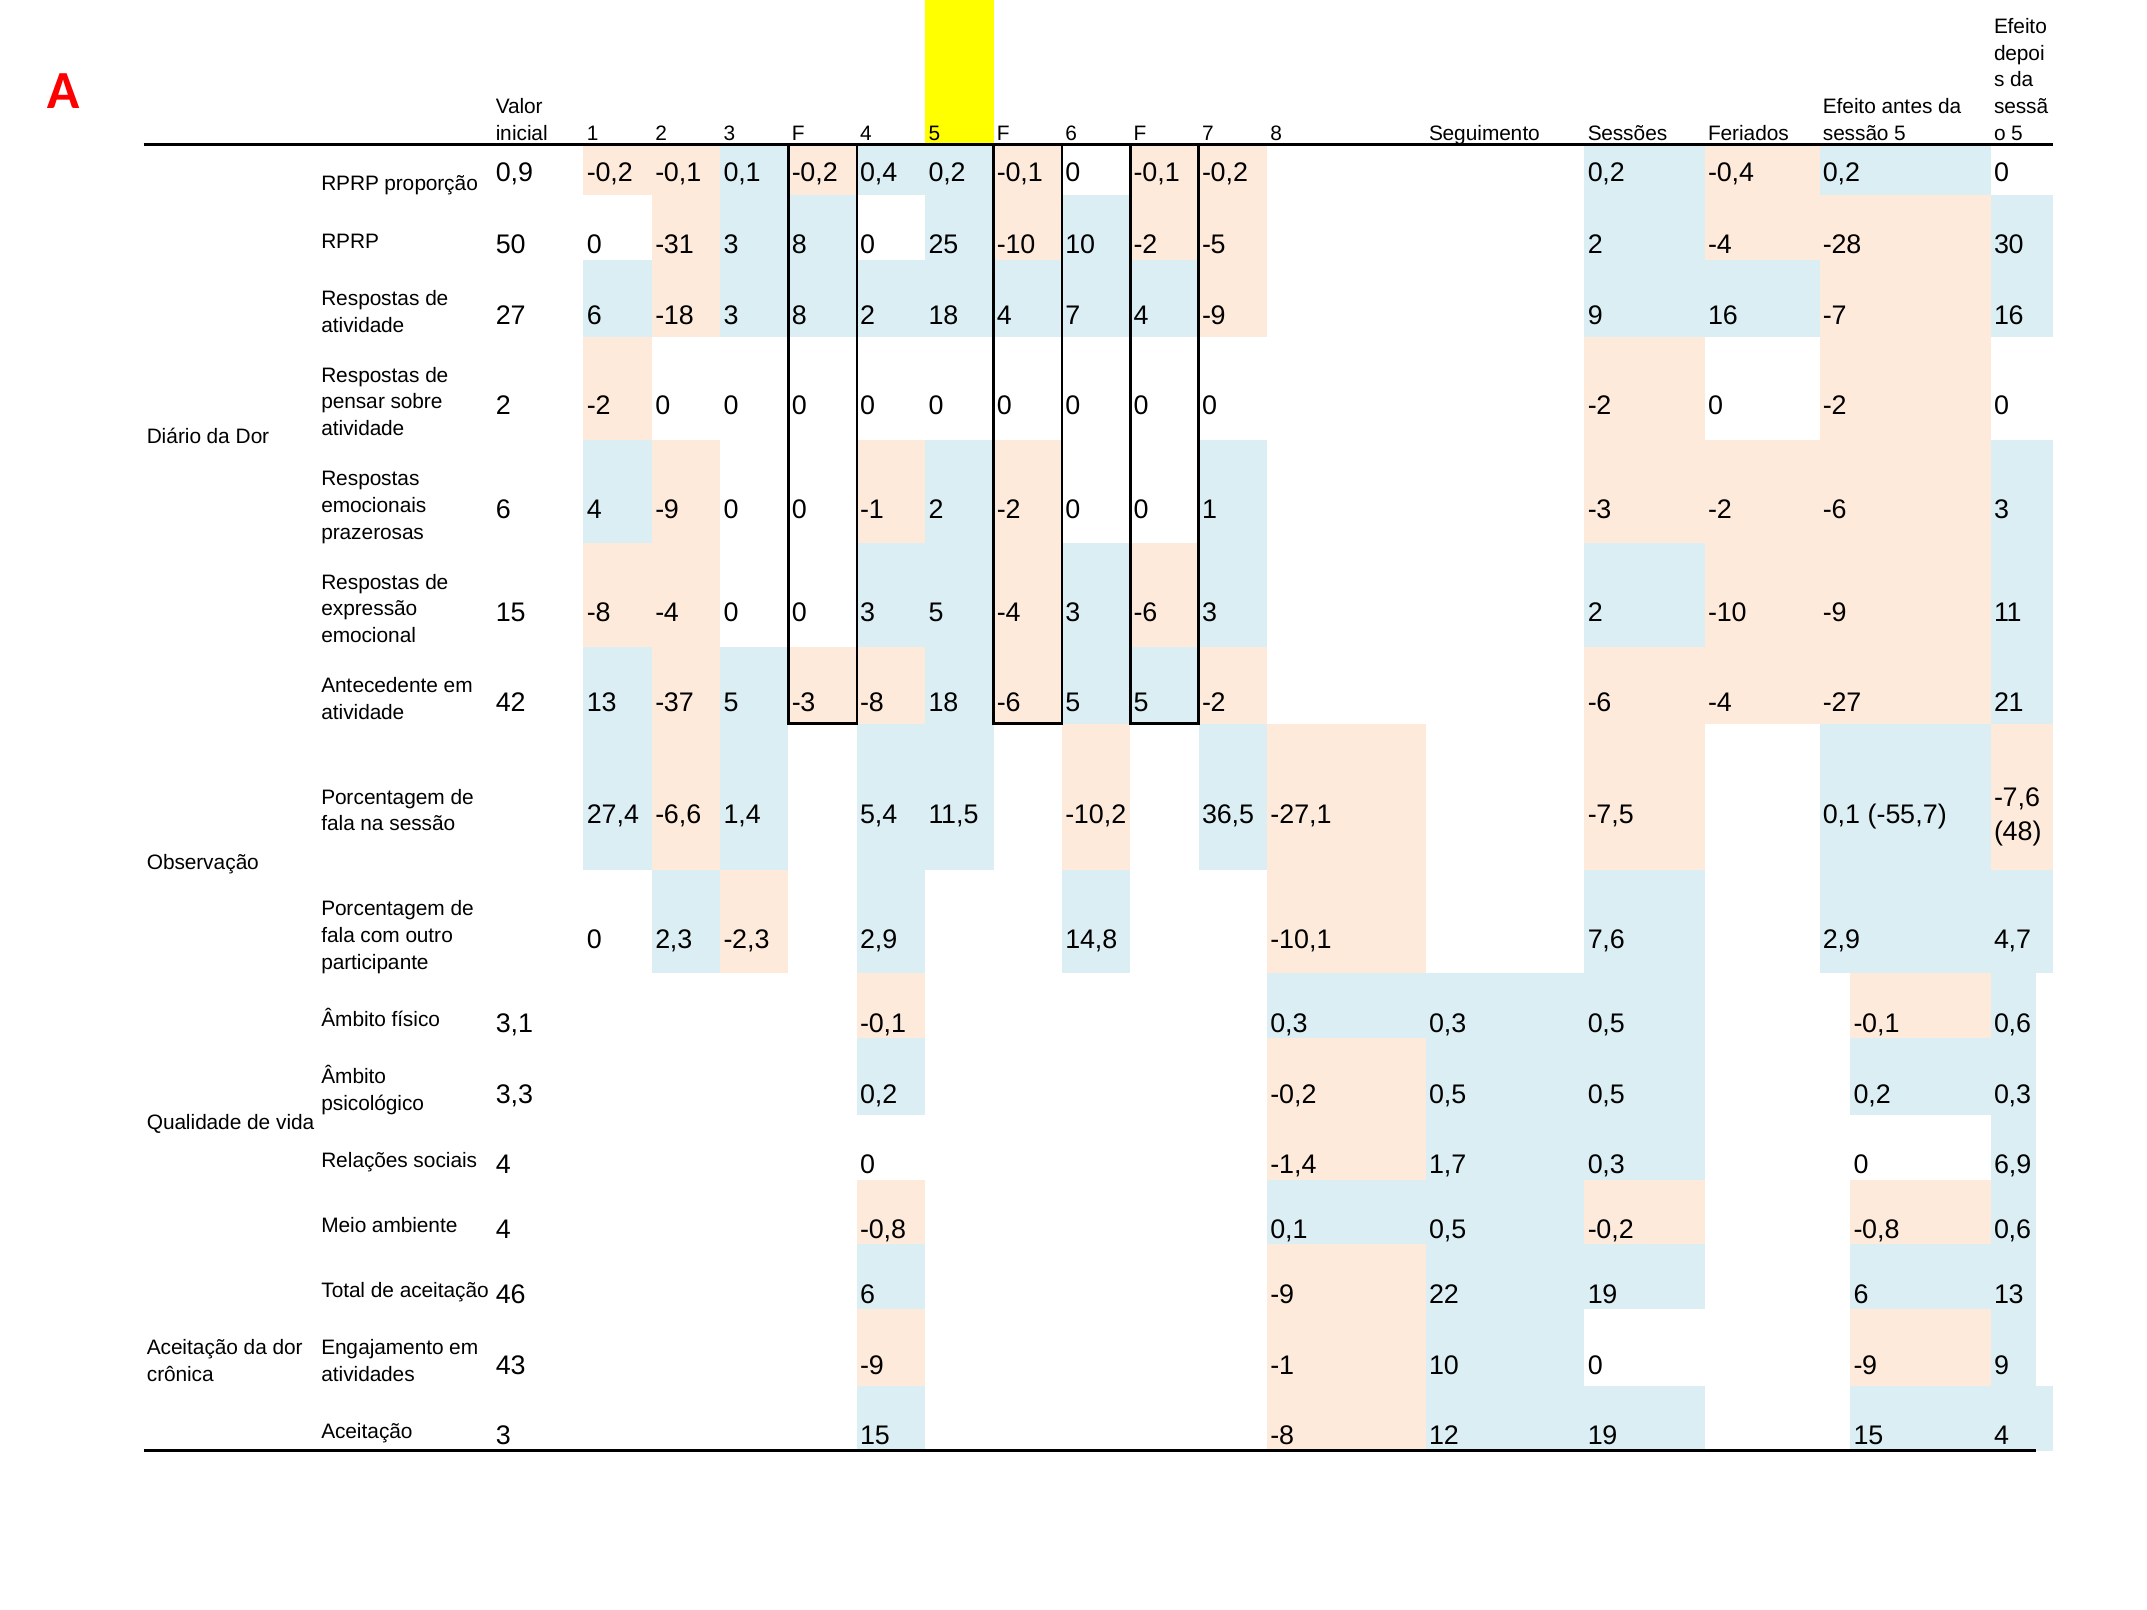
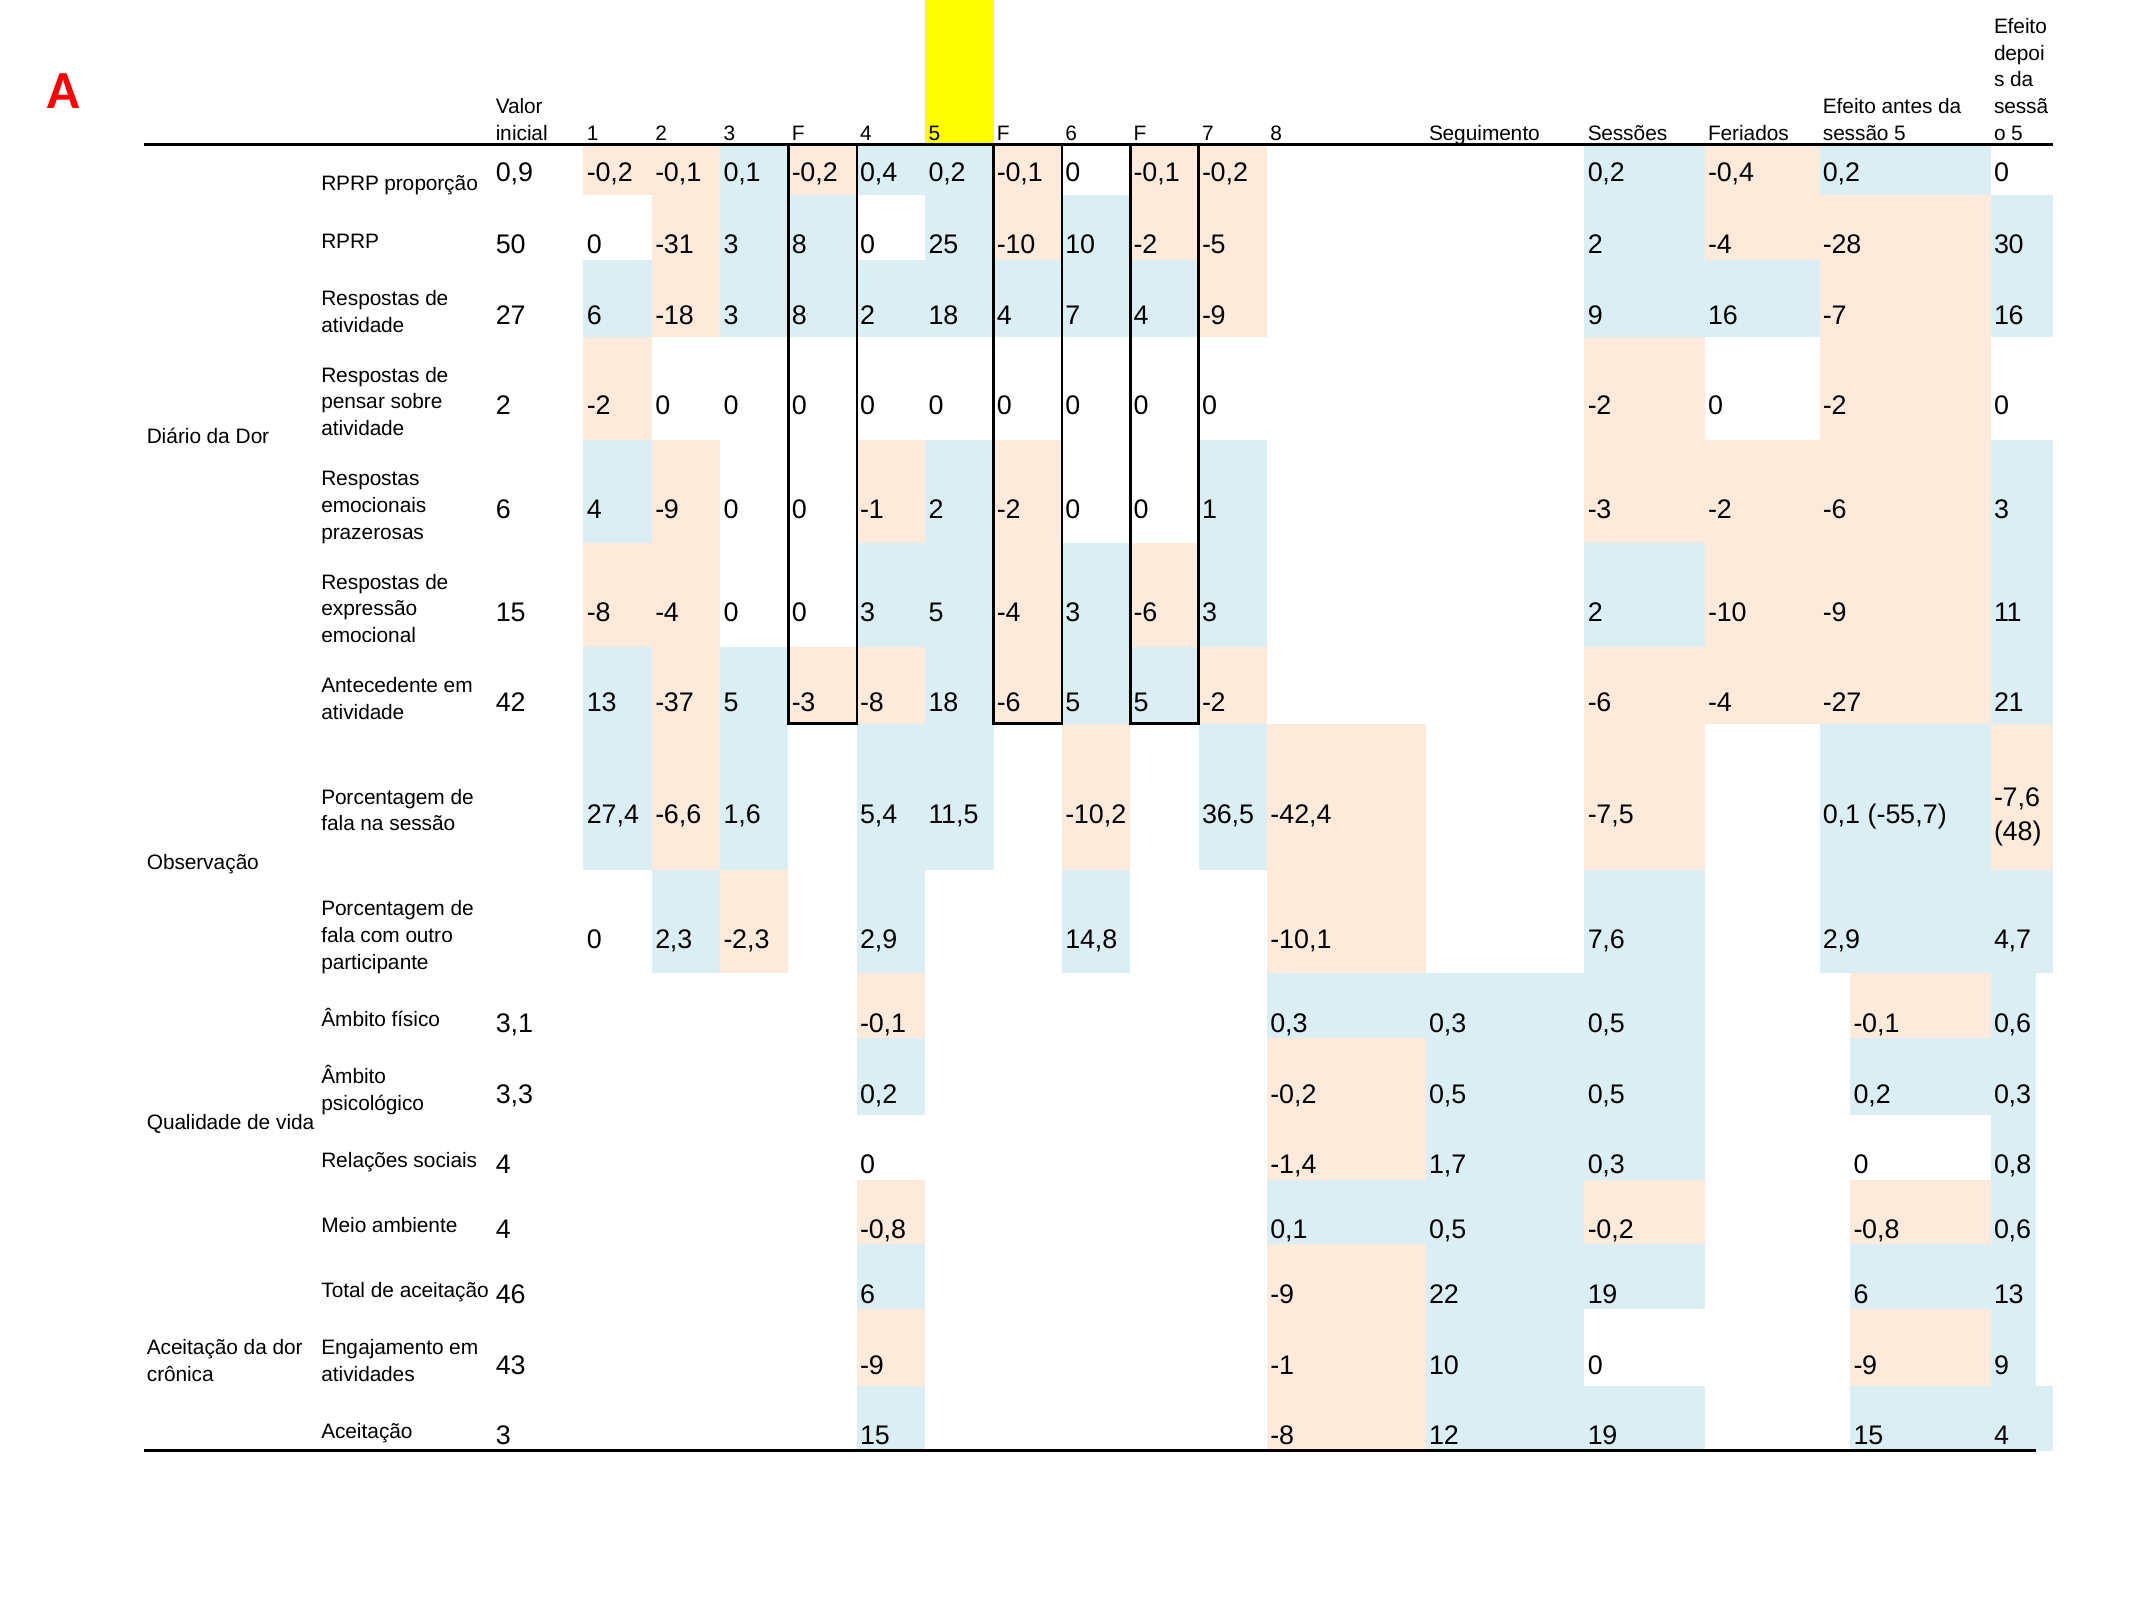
1,4: 1,4 -> 1,6
-27,1: -27,1 -> -42,4
6,9: 6,9 -> 0,8
